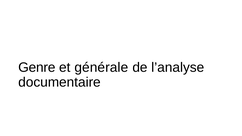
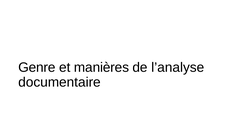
générale: générale -> manières
